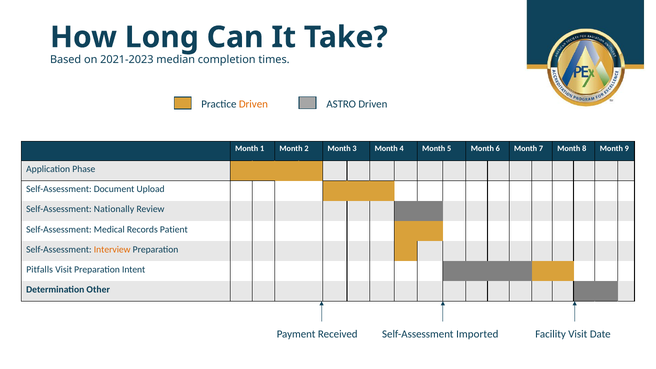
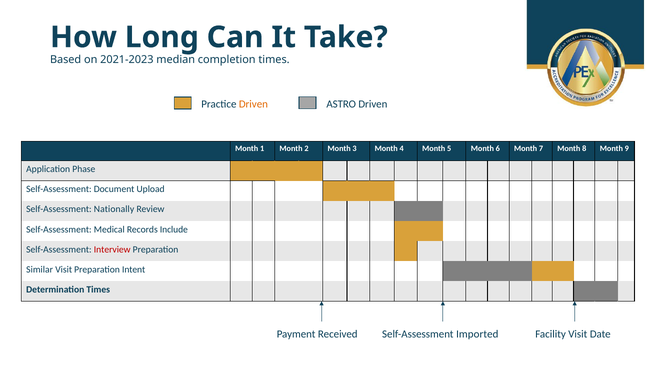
Patient: Patient -> Include
Interview colour: orange -> red
Pitfalls: Pitfalls -> Similar
Determination Other: Other -> Times
